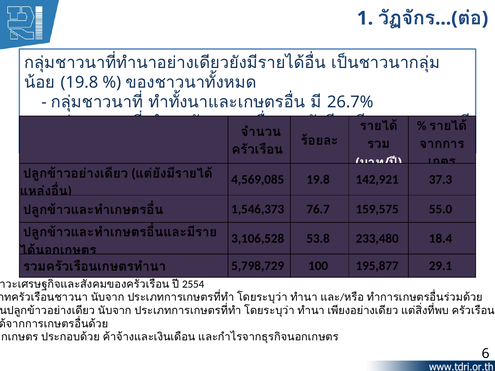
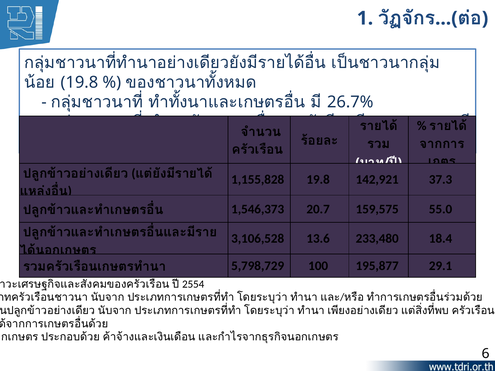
4,569,085: 4,569,085 -> 1,155,828
76.7: 76.7 -> 20.7
53.8: 53.8 -> 13.6
